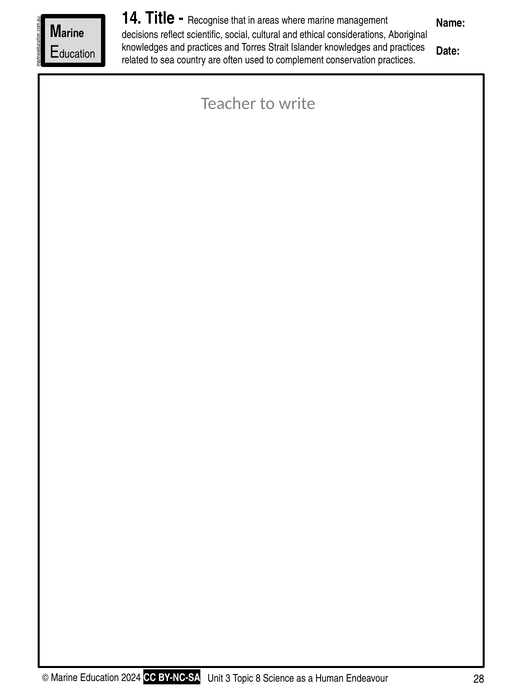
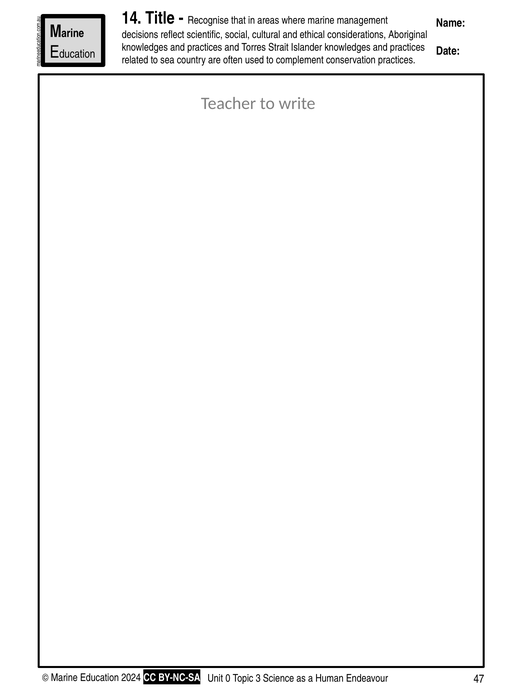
28: 28 -> 47
3: 3 -> 0
8: 8 -> 3
